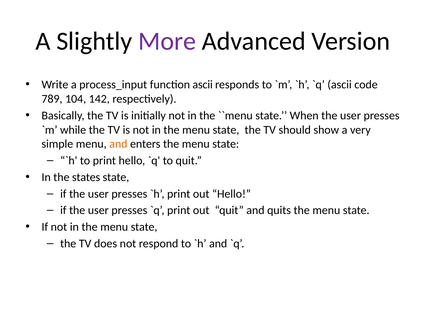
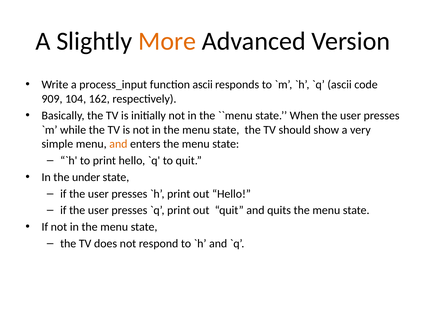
More colour: purple -> orange
789: 789 -> 909
142: 142 -> 162
states: states -> under
